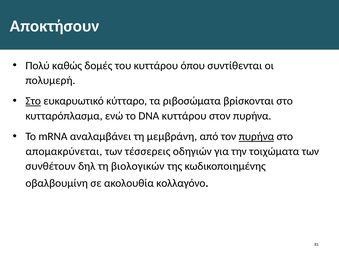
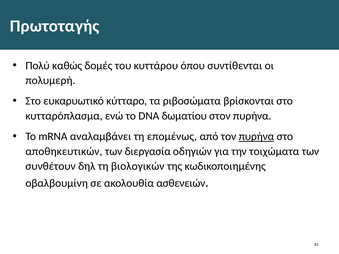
Αποκτήσουν: Αποκτήσουν -> Πρωτοταγής
Στο at (33, 101) underline: present -> none
DNA κυττάρου: κυττάρου -> δωματίου
μεμβράνη: μεμβράνη -> επομένως
απομακρύνεται: απομακρύνεται -> αποθηκευτικών
τέσσερεις: τέσσερεις -> διεργασία
κολλαγόνο: κολλαγόνο -> ασθενειών
